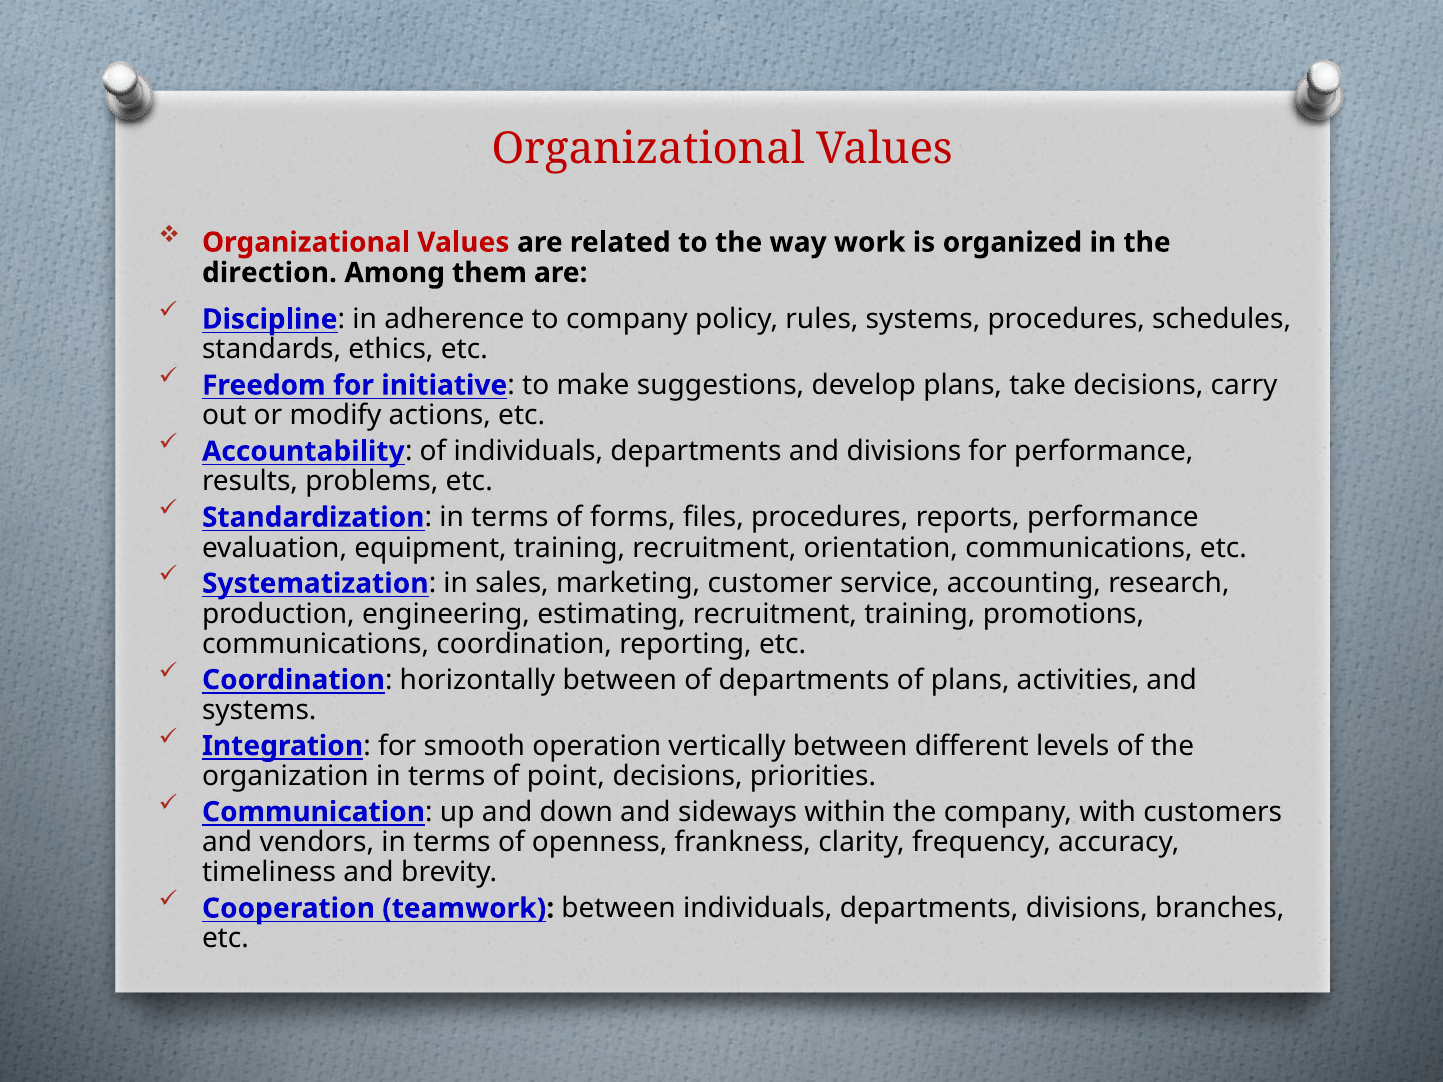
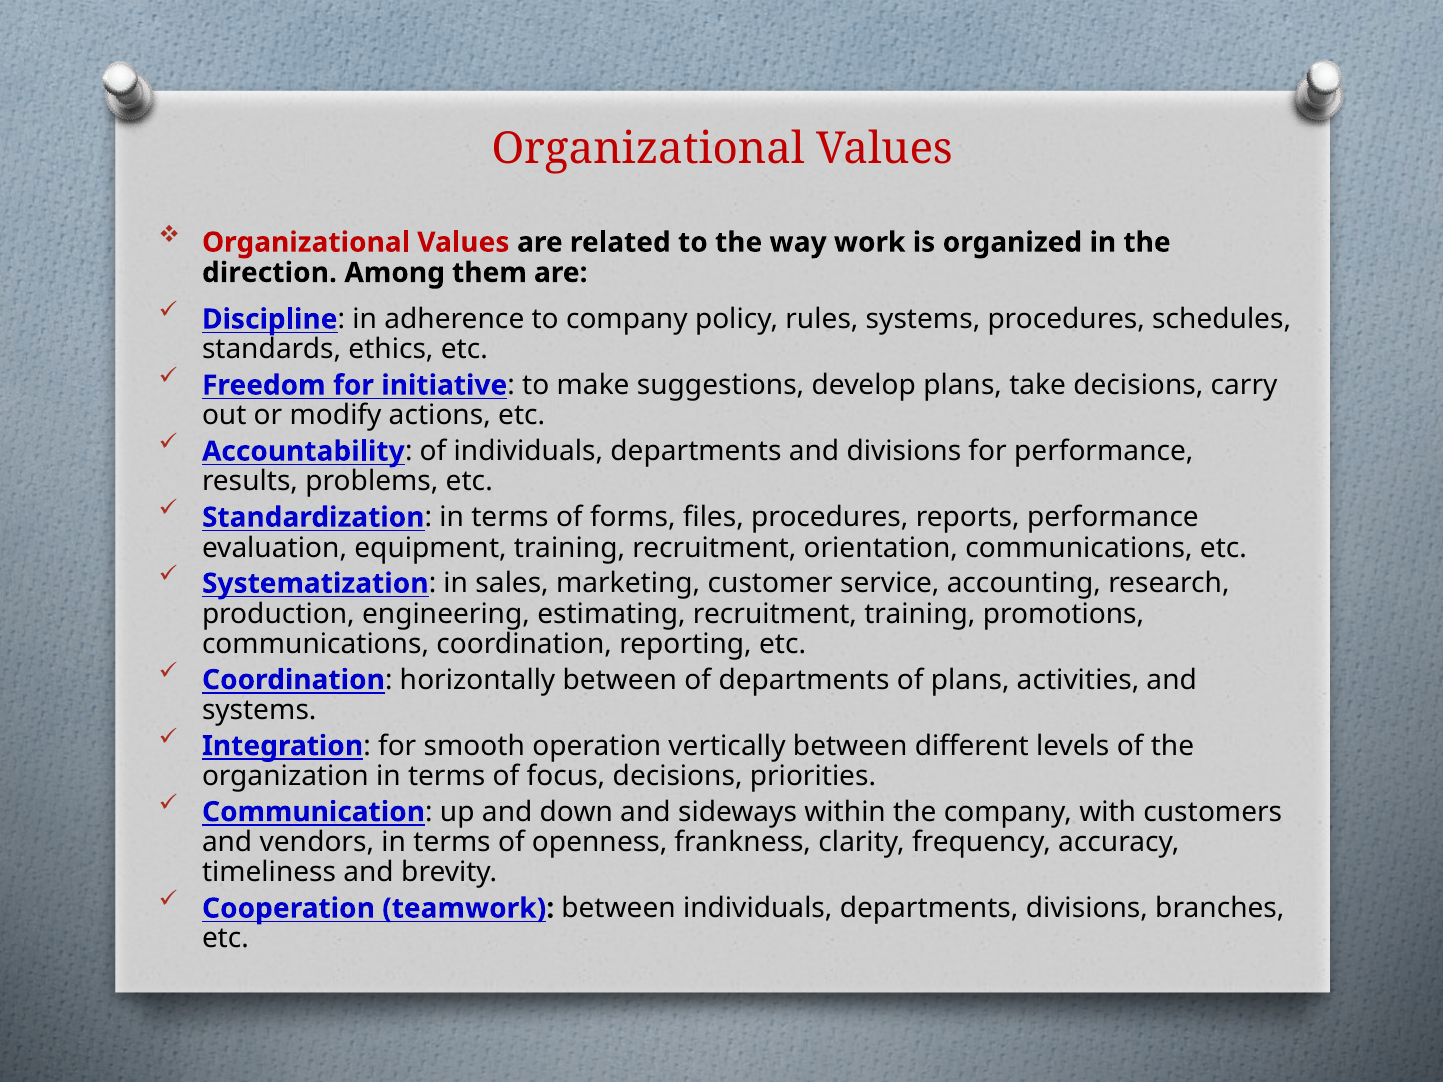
point: point -> focus
